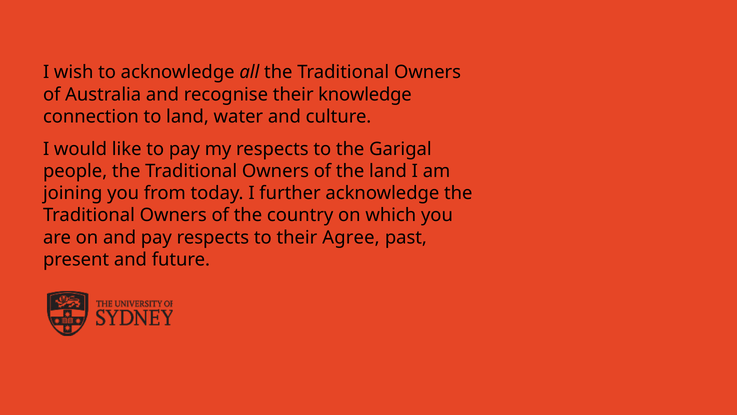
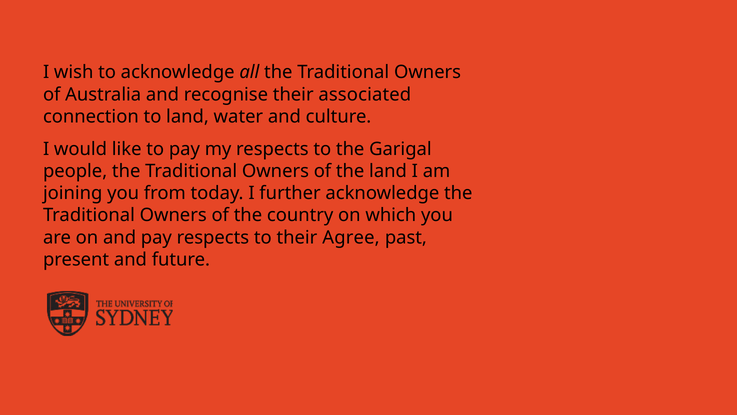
knowledge: knowledge -> associated
